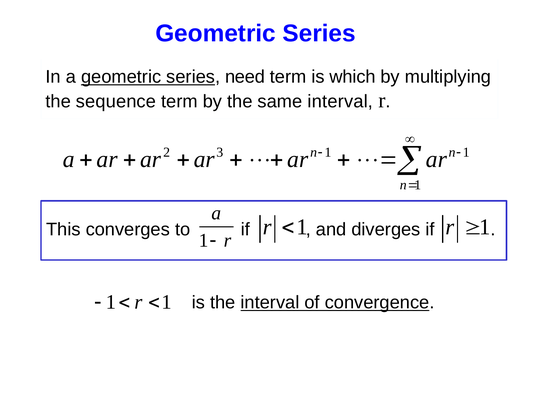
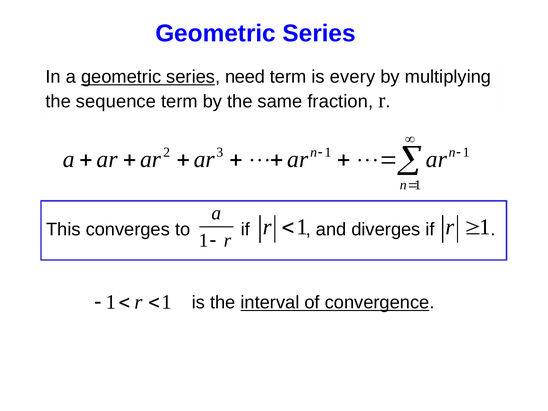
which: which -> every
same interval: interval -> fraction
